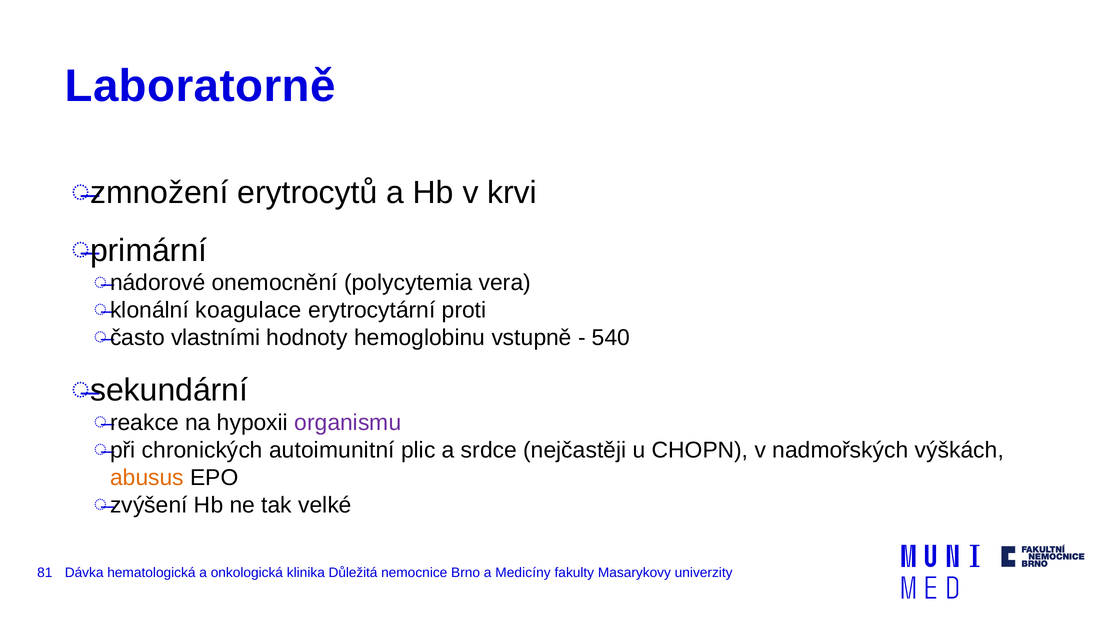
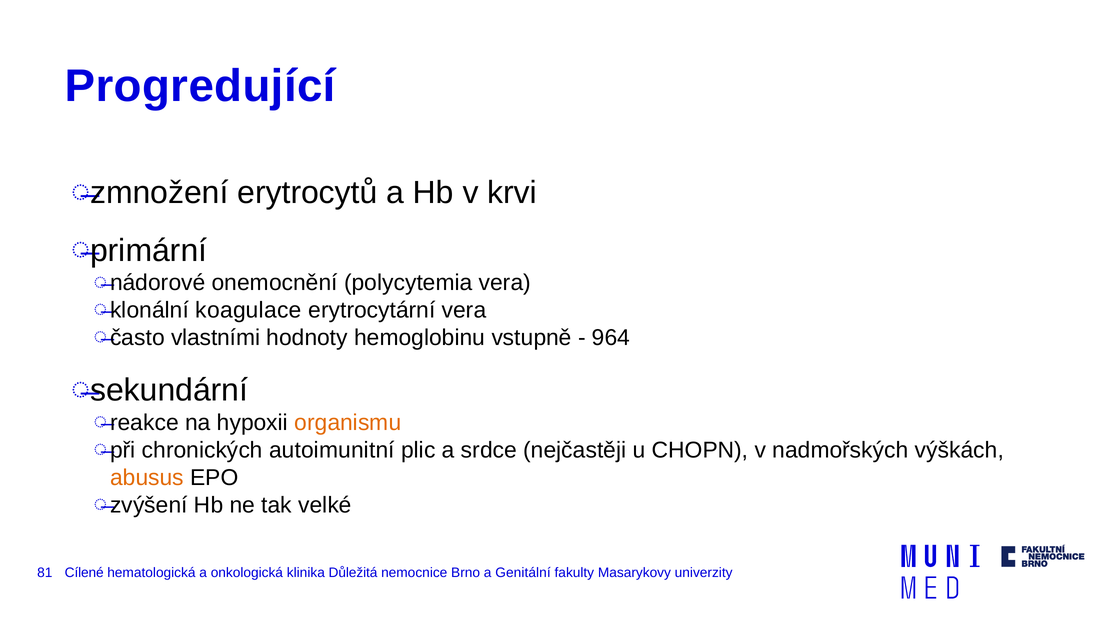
Laboratorně: Laboratorně -> Progredující
erytrocytární proti: proti -> vera
540: 540 -> 964
organismu colour: purple -> orange
Dávka: Dávka -> Cílené
Medicíny: Medicíny -> Genitální
